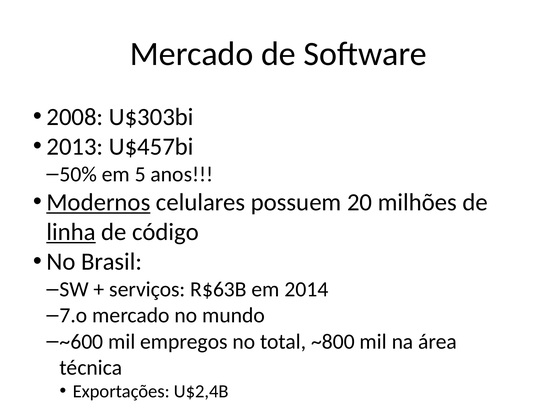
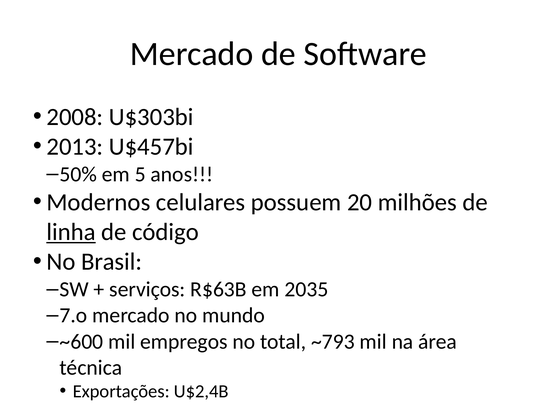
Modernos underline: present -> none
2014: 2014 -> 2035
~800: ~800 -> ~793
